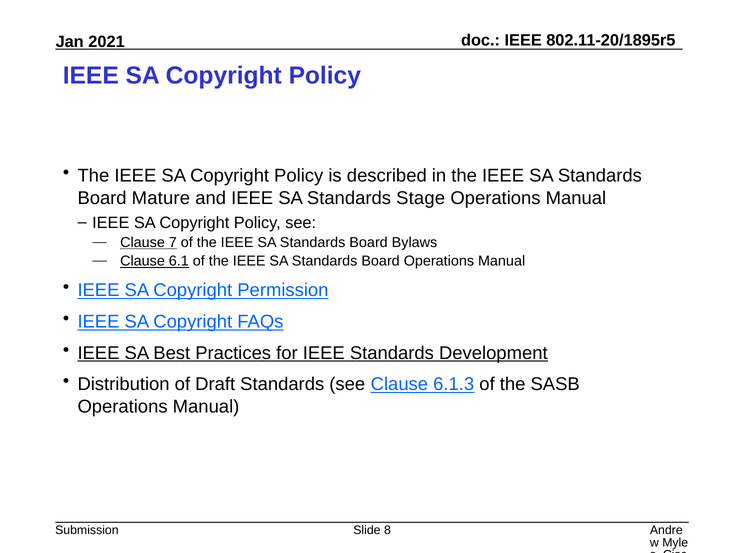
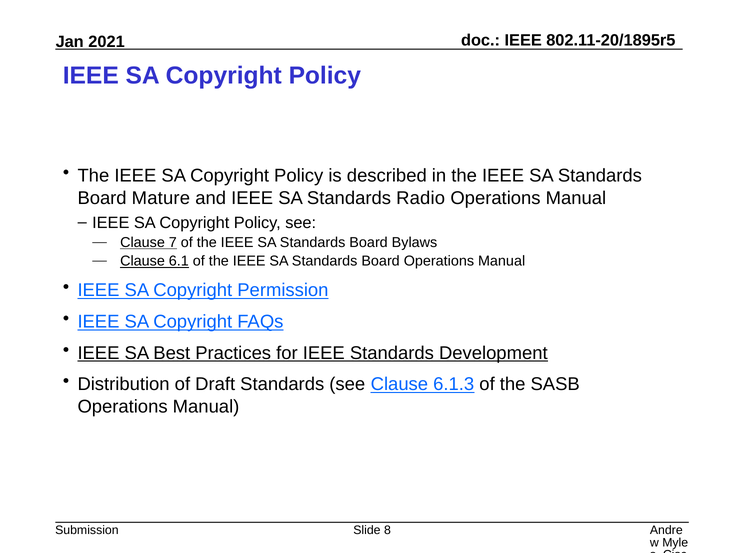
Stage: Stage -> Radio
